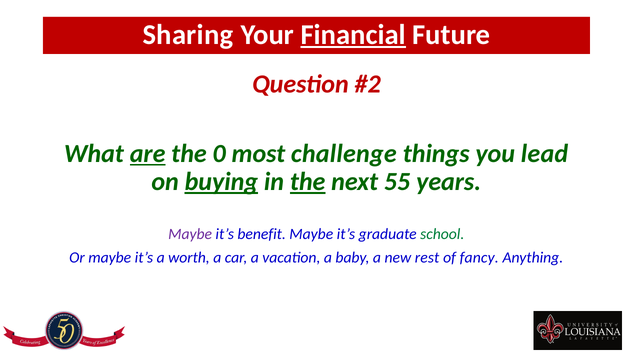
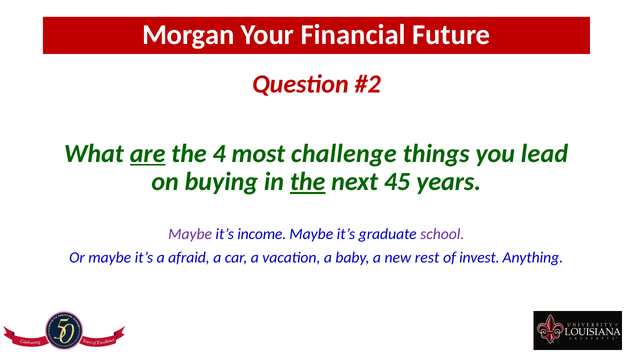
Sharing: Sharing -> Morgan
Financial underline: present -> none
0: 0 -> 4
buying underline: present -> none
55: 55 -> 45
benefit: benefit -> income
school colour: green -> purple
worth: worth -> afraid
fancy: fancy -> invest
